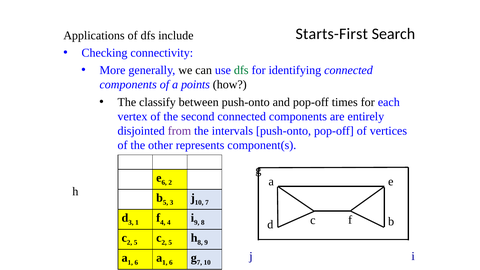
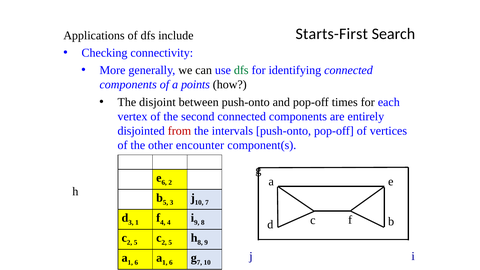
classify: classify -> disjoint
from colour: purple -> red
represents: represents -> encounter
